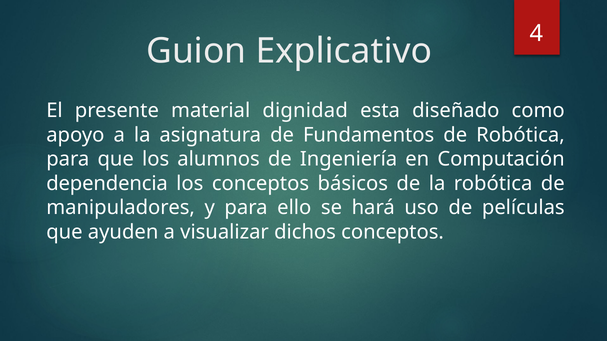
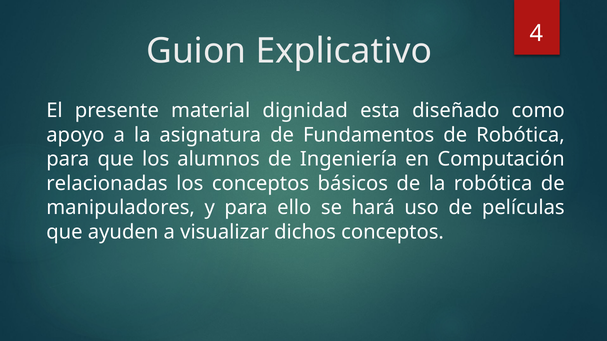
dependencia: dependencia -> relacionadas
